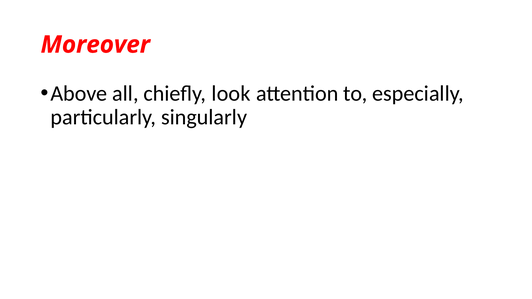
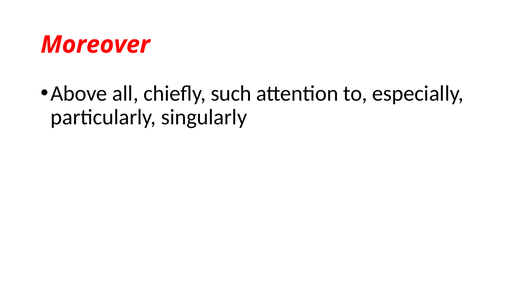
look: look -> such
